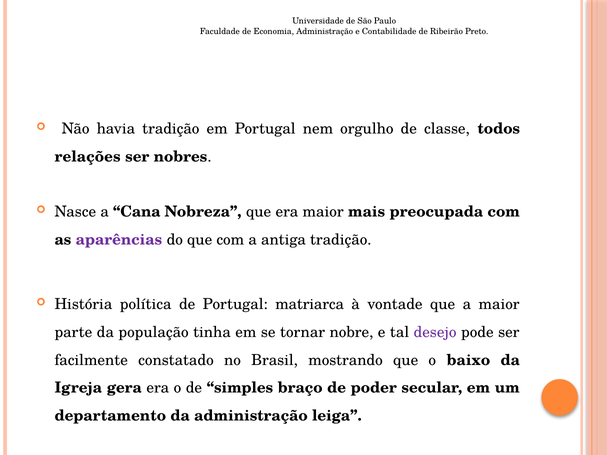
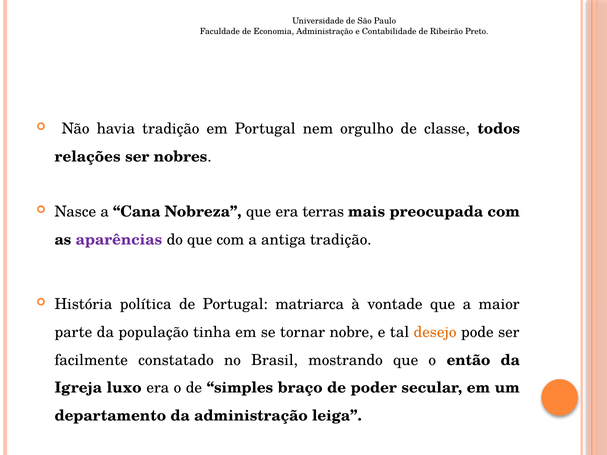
era maior: maior -> terras
desejo colour: purple -> orange
baixo: baixo -> então
gera: gera -> luxo
